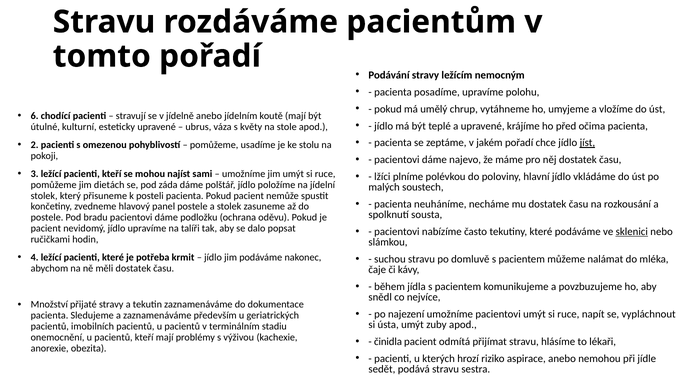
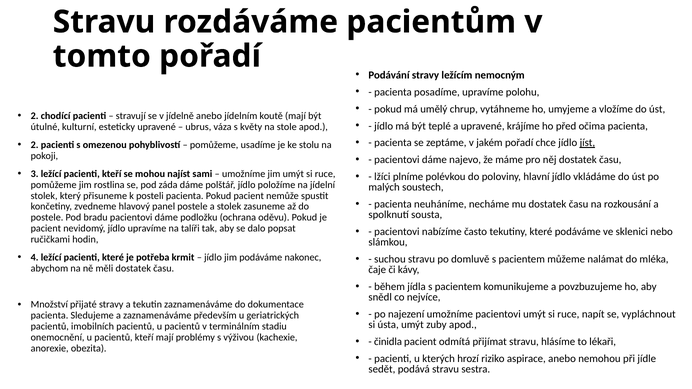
6 at (35, 116): 6 -> 2
dietách: dietách -> rostlina
sklenici underline: present -> none
